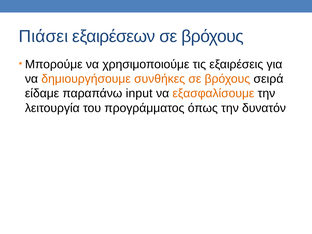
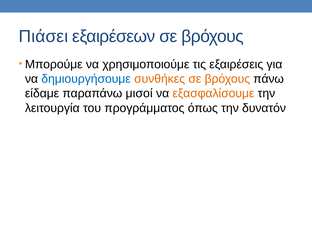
δημιουργήσουμε colour: orange -> blue
σειρά: σειρά -> πάνω
input: input -> μισοί
